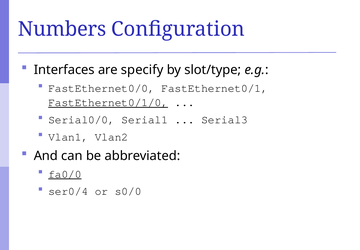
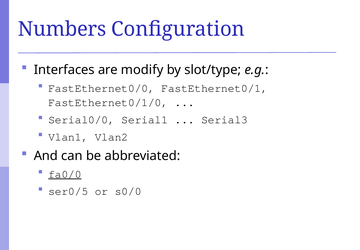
specify: specify -> modify
FastEthernet0/1/0 underline: present -> none
ser0/4: ser0/4 -> ser0/5
